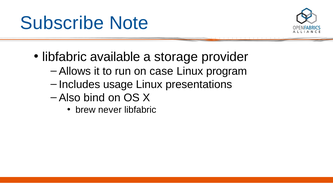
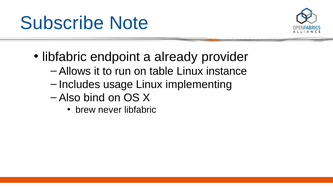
available: available -> endpoint
storage: storage -> already
case: case -> table
program: program -> instance
presentations: presentations -> implementing
